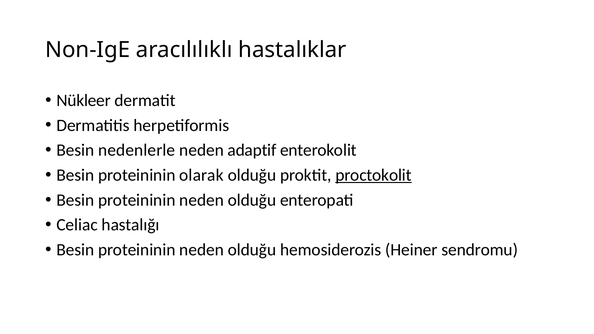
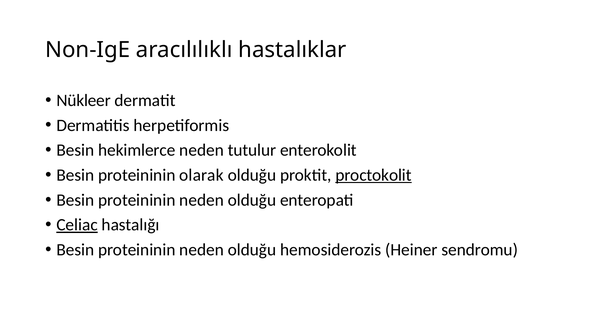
nedenlerle: nedenlerle -> hekimlerce
adaptif: adaptif -> tutulur
Celiac underline: none -> present
